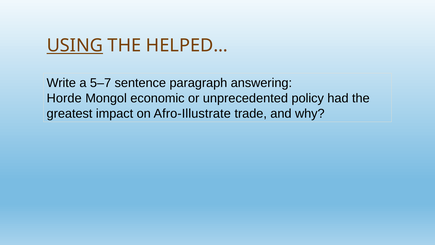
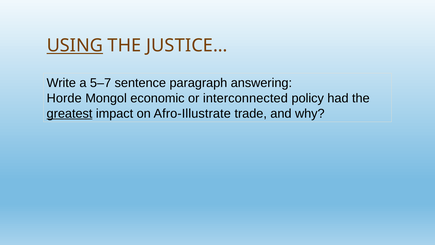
HELPED…: HELPED… -> JUSTICE…
unprecedented: unprecedented -> interconnected
greatest underline: none -> present
